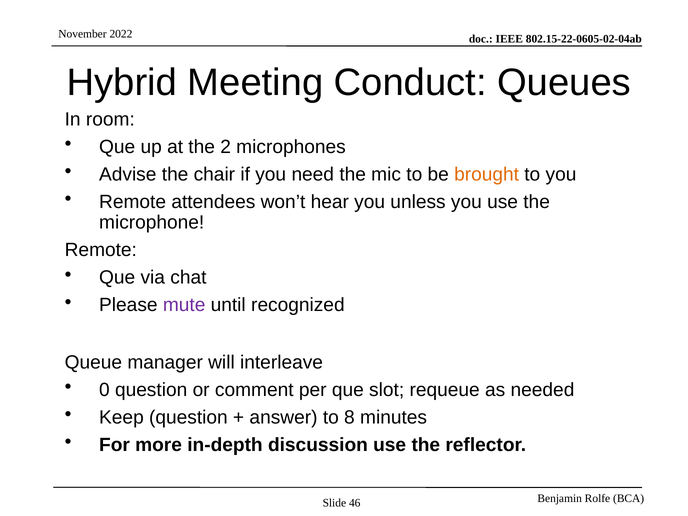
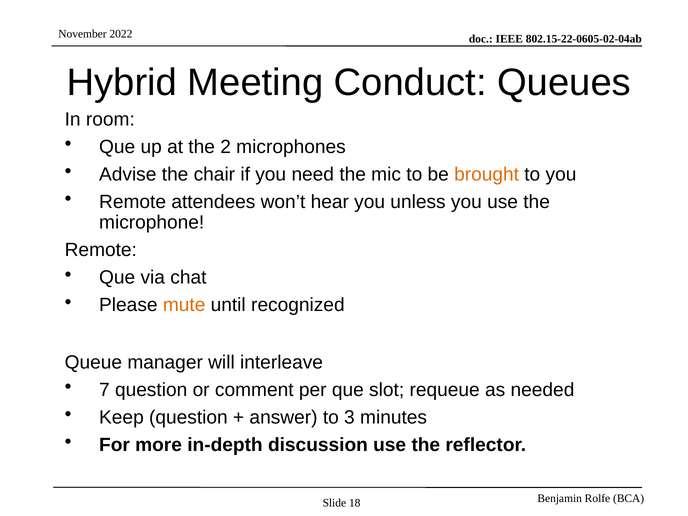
mute colour: purple -> orange
0: 0 -> 7
8: 8 -> 3
46: 46 -> 18
